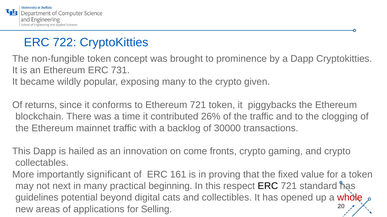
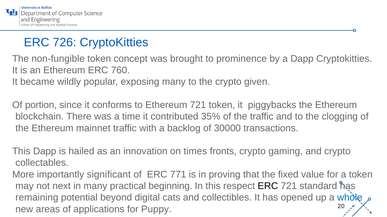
722: 722 -> 726
731: 731 -> 760
returns: returns -> portion
26%: 26% -> 35%
come: come -> times
161: 161 -> 771
guidelines: guidelines -> remaining
whole colour: red -> blue
Selling: Selling -> Puppy
